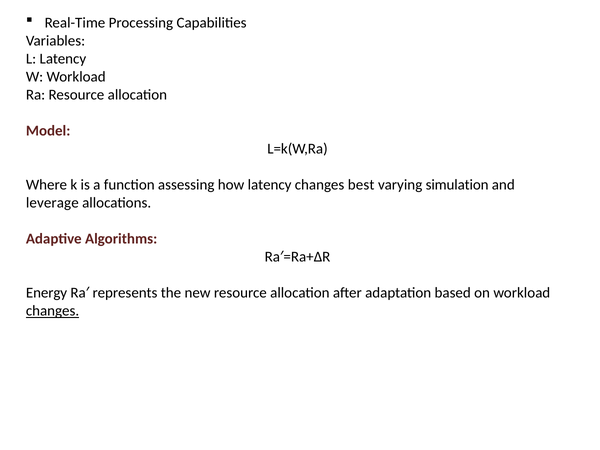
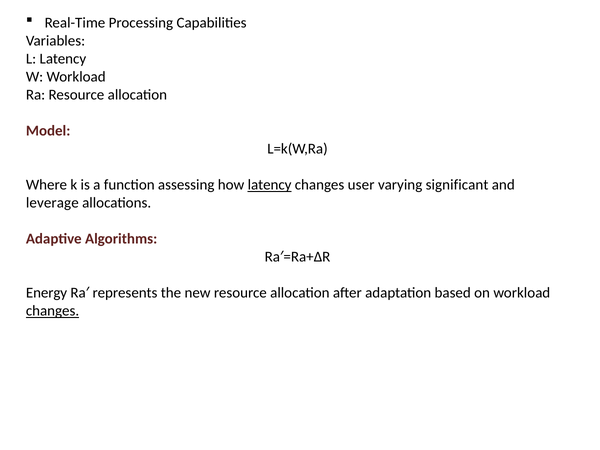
latency at (270, 185) underline: none -> present
best: best -> user
simulation: simulation -> significant
